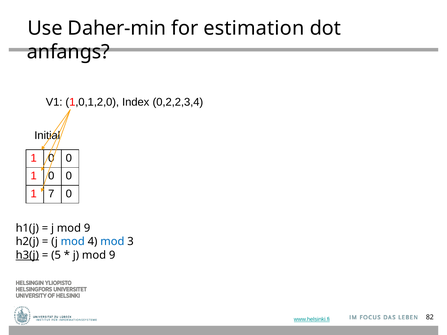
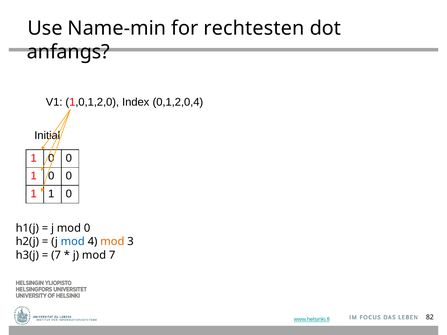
Daher-min: Daher-min -> Name-min
estimation: estimation -> rechtesten
0,2,2,3,4: 0,2,2,3,4 -> 0,1,2,0,4
1 7: 7 -> 1
9 at (87, 228): 9 -> 0
mod at (112, 242) colour: blue -> orange
h3(j underline: present -> none
5 at (56, 255): 5 -> 7
9 at (112, 255): 9 -> 7
